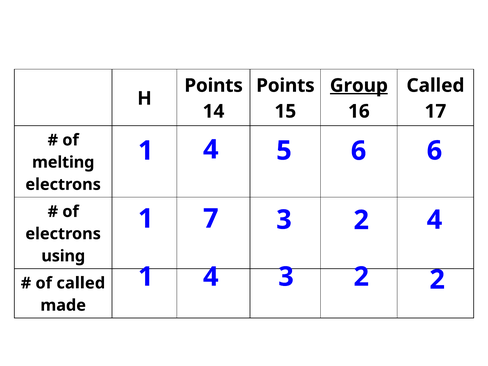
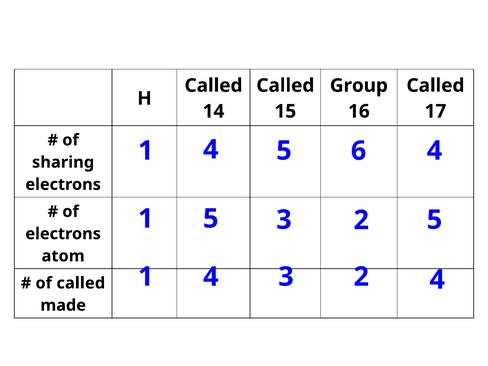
Points at (214, 86): Points -> Called
Points at (285, 86): Points -> Called
Group underline: present -> none
6 6: 6 -> 4
melting: melting -> sharing
1 7: 7 -> 5
2 4: 4 -> 5
using: using -> atom
2 2: 2 -> 4
